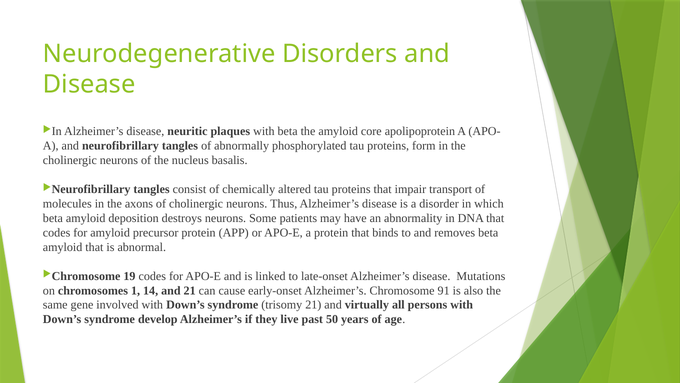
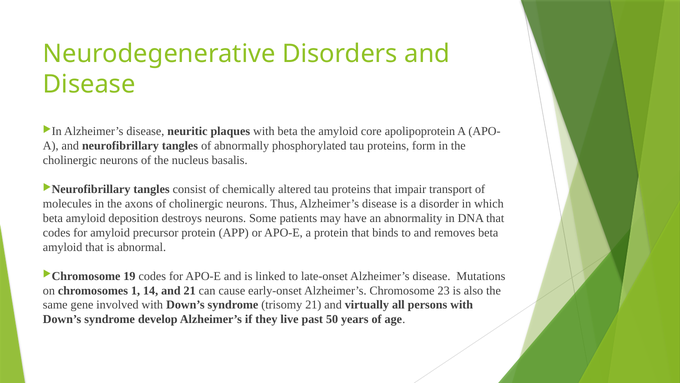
91: 91 -> 23
